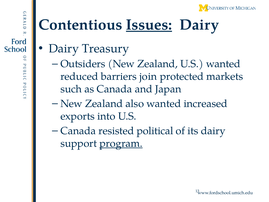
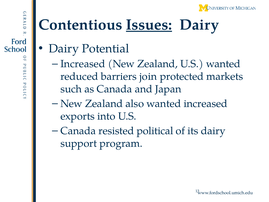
Treasury: Treasury -> Potential
Outsiders at (83, 64): Outsiders -> Increased
program underline: present -> none
